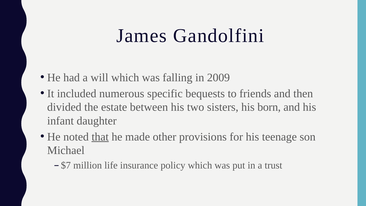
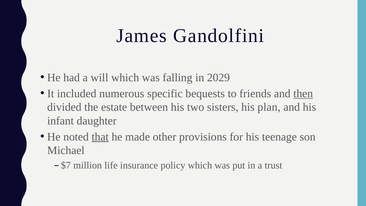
2009: 2009 -> 2029
then underline: none -> present
born: born -> plan
